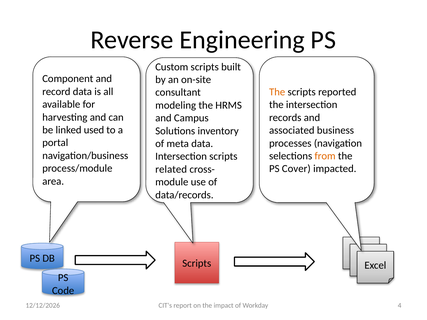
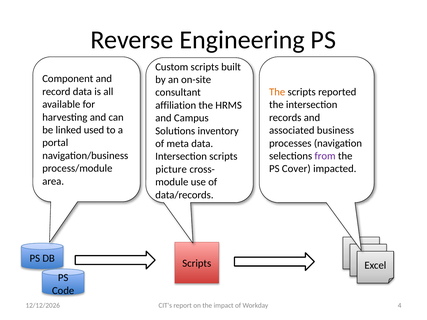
modeling: modeling -> affiliation
from colour: orange -> purple
related: related -> picture
